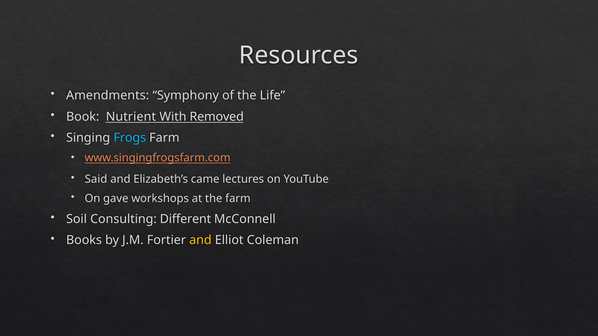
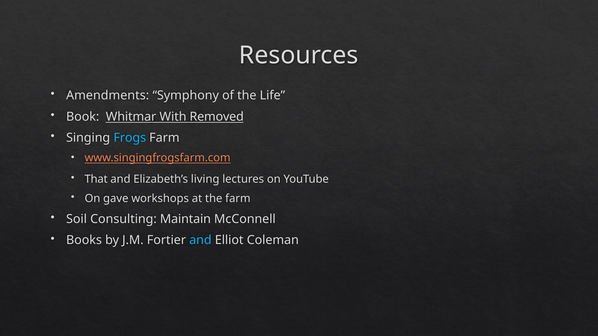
Nutrient: Nutrient -> Whitmar
Said: Said -> That
came: came -> living
Different: Different -> Maintain
and at (200, 240) colour: yellow -> light blue
